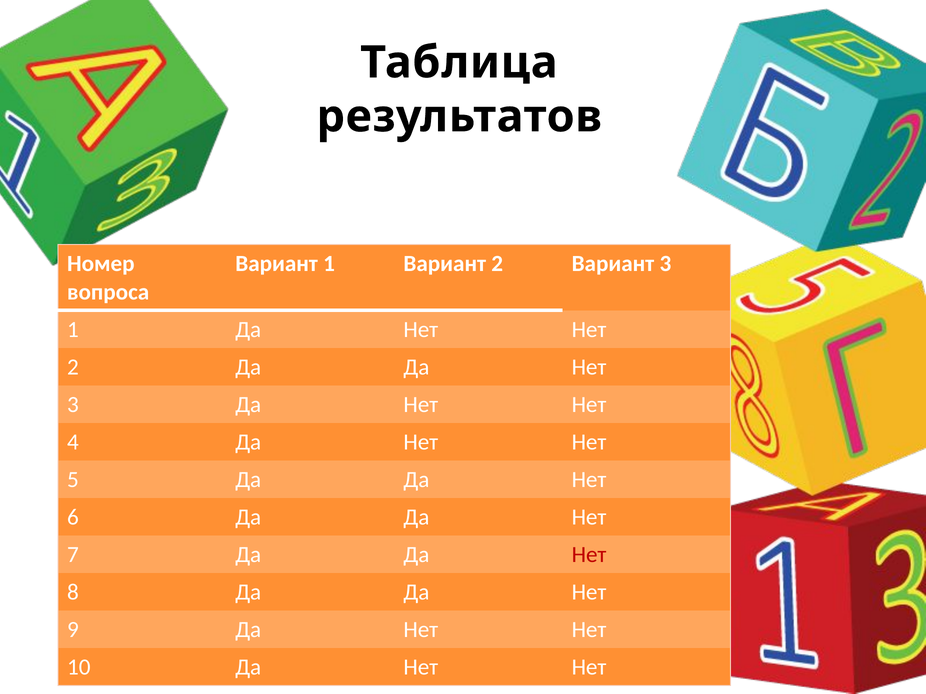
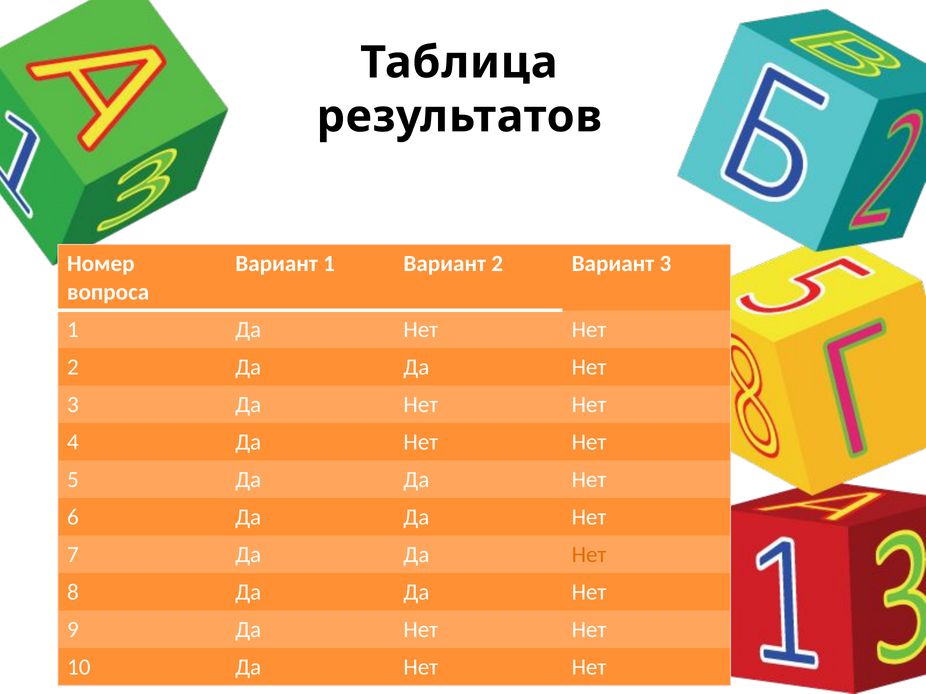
Нет at (589, 555) colour: red -> orange
